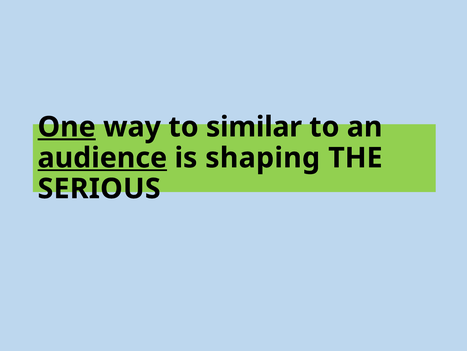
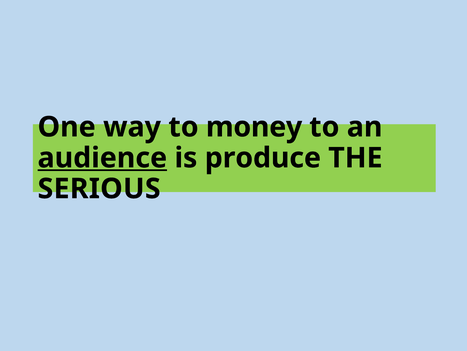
One underline: present -> none
similar: similar -> money
shaping: shaping -> produce
